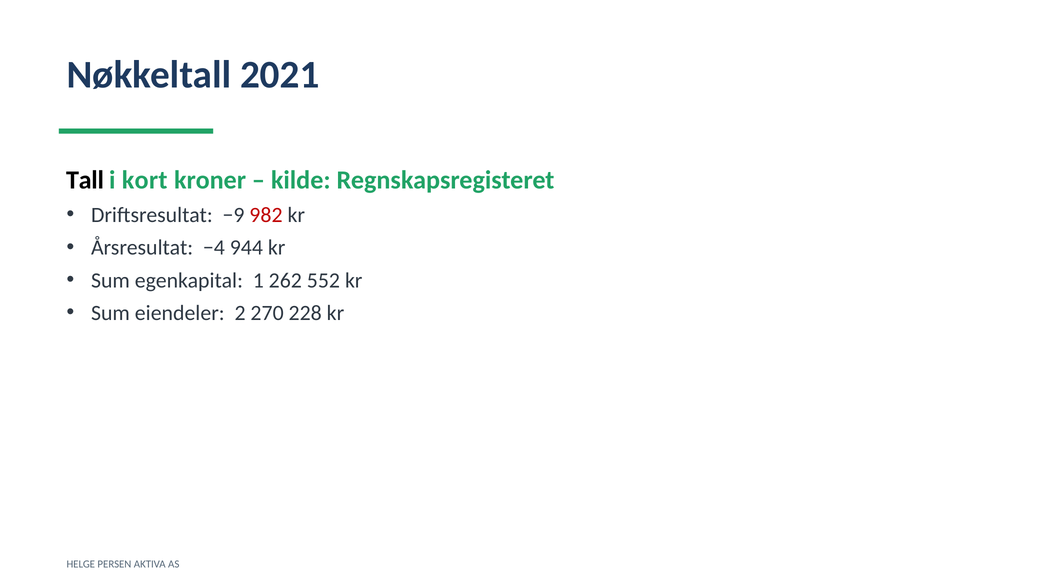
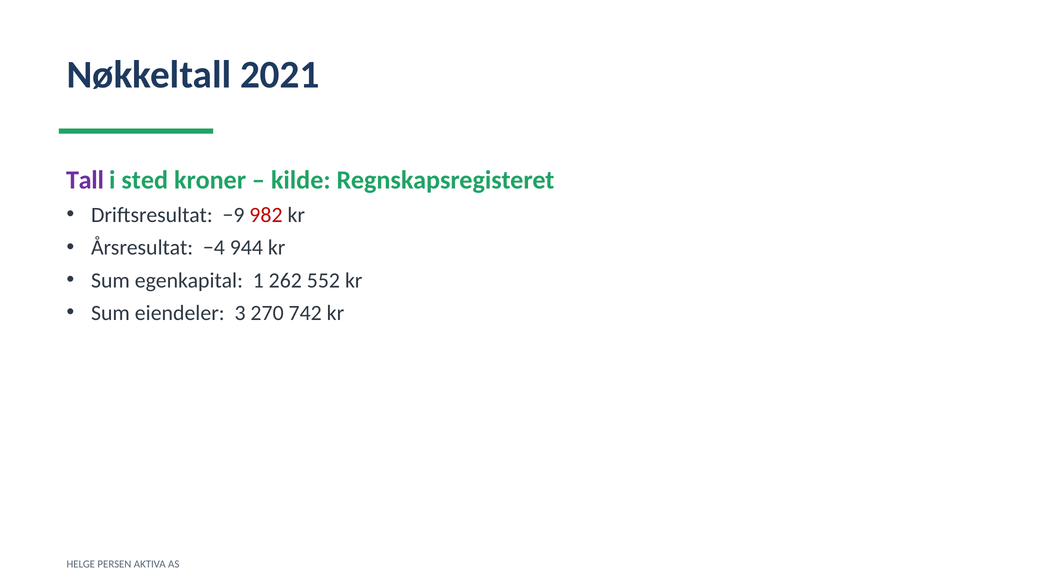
Tall colour: black -> purple
kort: kort -> sted
2: 2 -> 3
228: 228 -> 742
